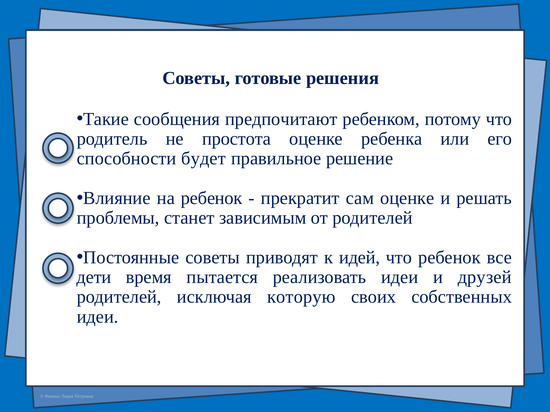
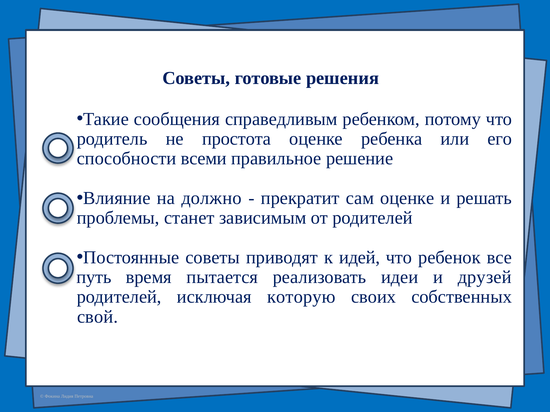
предпочитают: предпочитают -> справедливым
будет: будет -> всеми
на ребенок: ребенок -> должно
дети: дети -> путь
идеи at (98, 317): идеи -> свой
